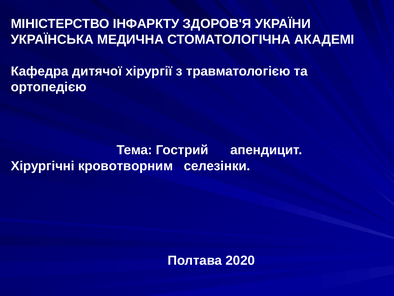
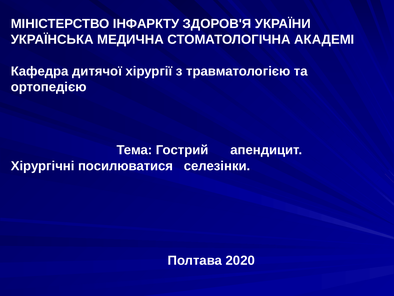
кровотворним: кровотворним -> посилюватися
